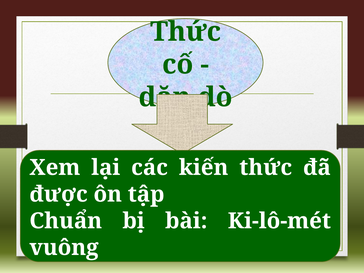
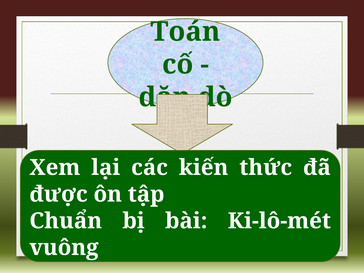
Thức at (186, 32): Thức -> Toán
